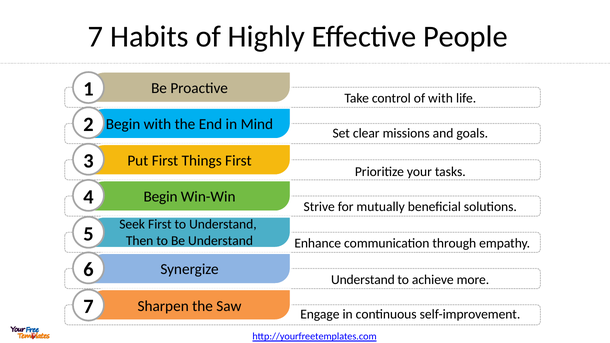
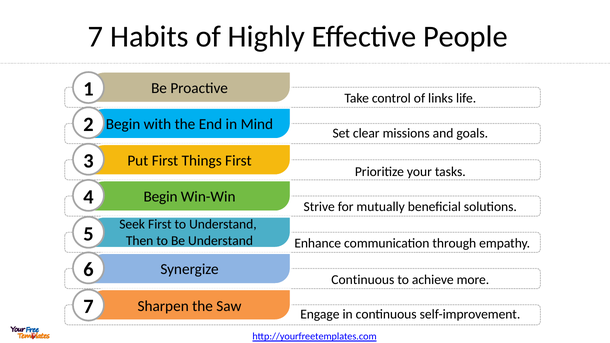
of with: with -> links
Understand at (363, 280): Understand -> Continuous
